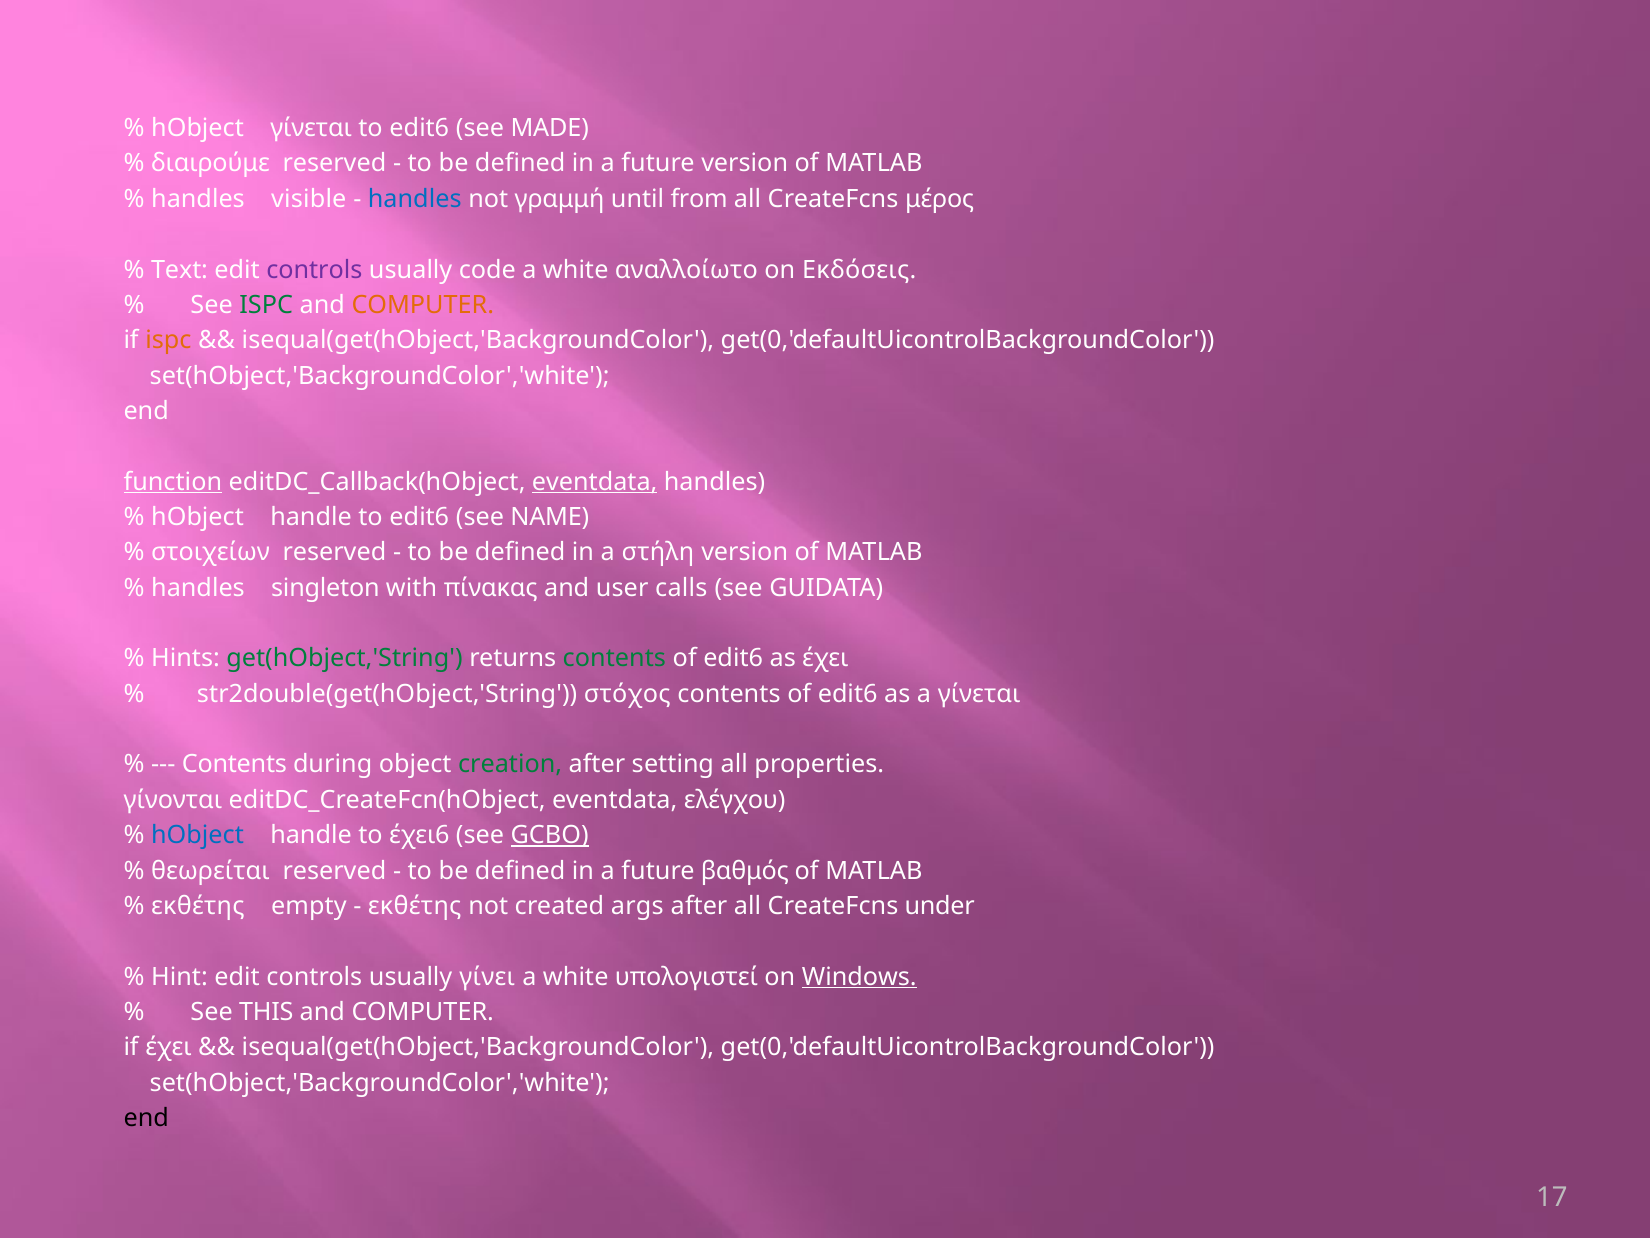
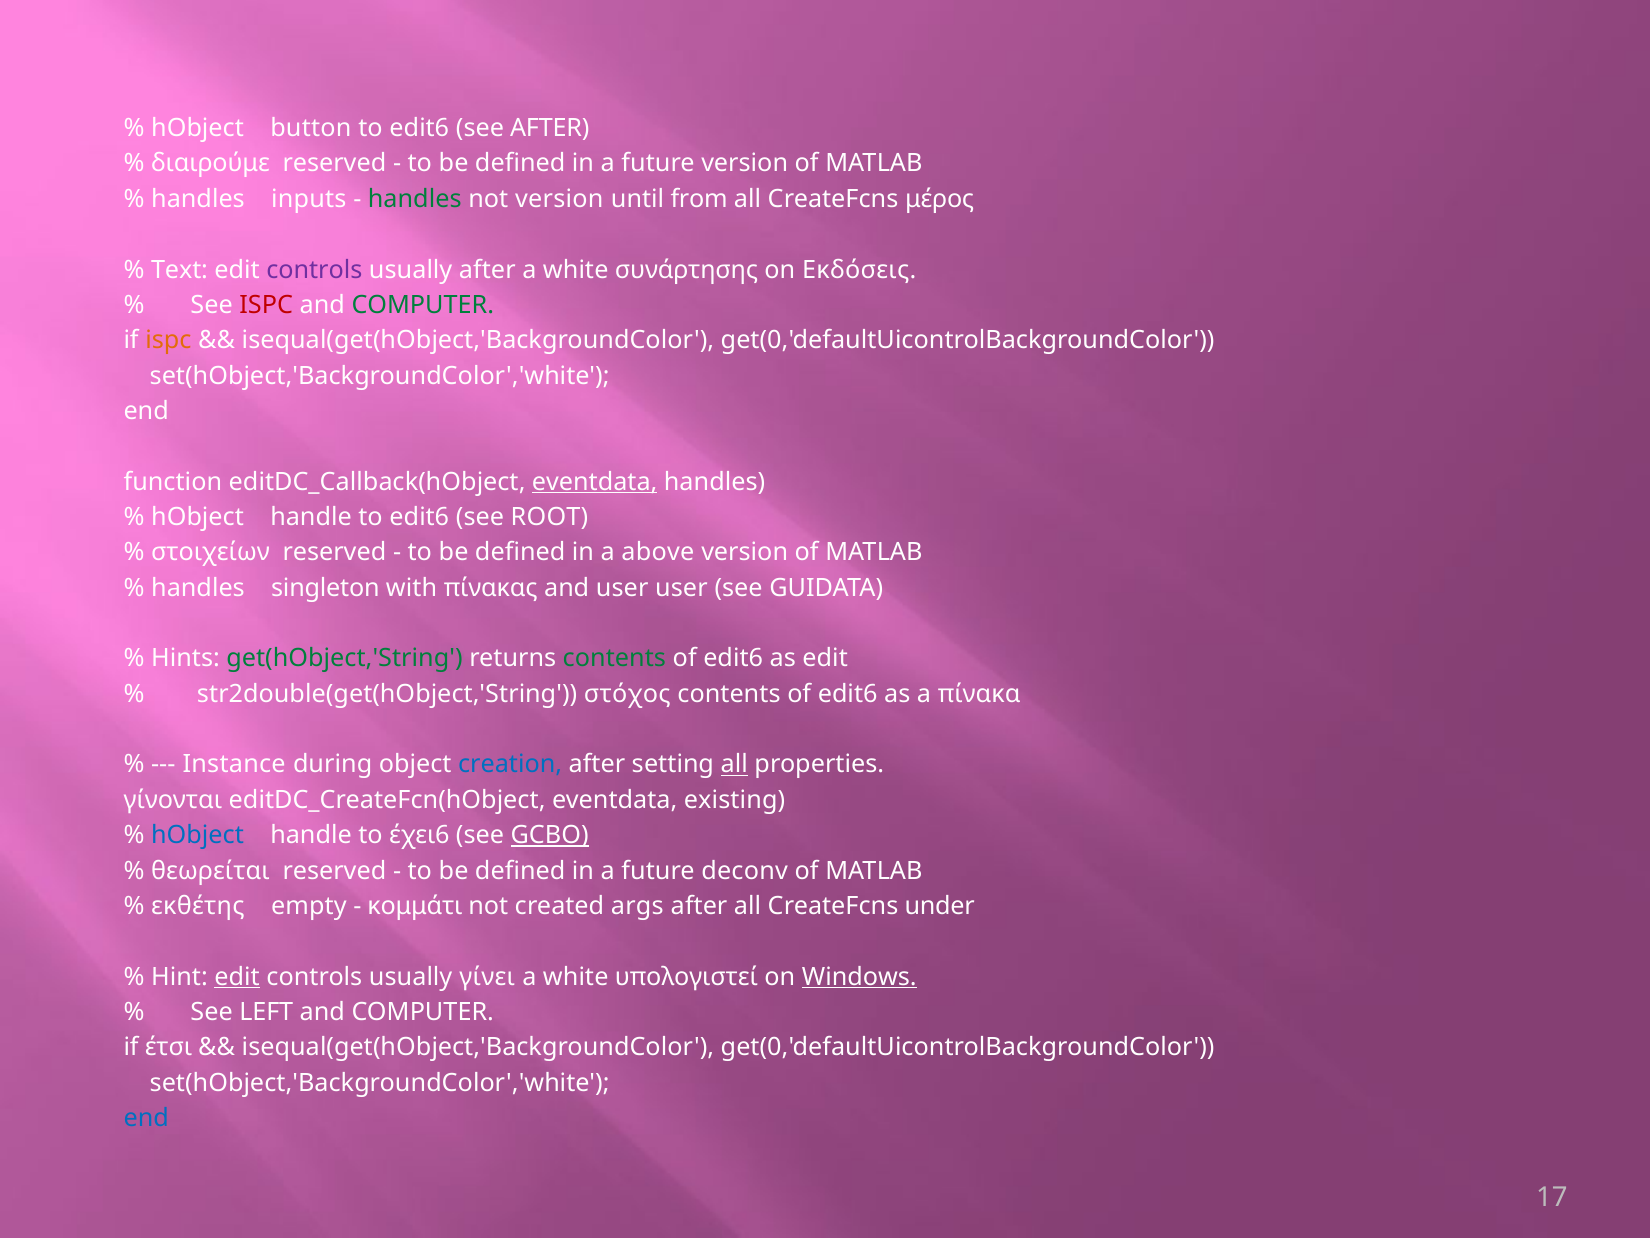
hObject γίνεται: γίνεται -> button
see MADE: MADE -> AFTER
visible: visible -> inputs
handles at (415, 199) colour: blue -> green
not γραμμή: γραμμή -> version
usually code: code -> after
αναλλοίωτο: αναλλοίωτο -> συνάρτησης
ISPC at (266, 305) colour: green -> red
COMPUTER at (423, 305) colour: orange -> green
function underline: present -> none
NAME: NAME -> ROOT
στήλη: στήλη -> above
user calls: calls -> user
as έχει: έχει -> edit
a γίνεται: γίνεται -> πίνακα
Contents at (234, 764): Contents -> Instance
creation colour: green -> blue
all at (734, 764) underline: none -> present
ελέγχου: ελέγχου -> existing
βαθμός: βαθμός -> deconv
εκθέτης at (415, 906): εκθέτης -> κομμάτι
edit at (237, 976) underline: none -> present
THIS: THIS -> LEFT
if έχει: έχει -> έτσι
end at (146, 1118) colour: black -> blue
